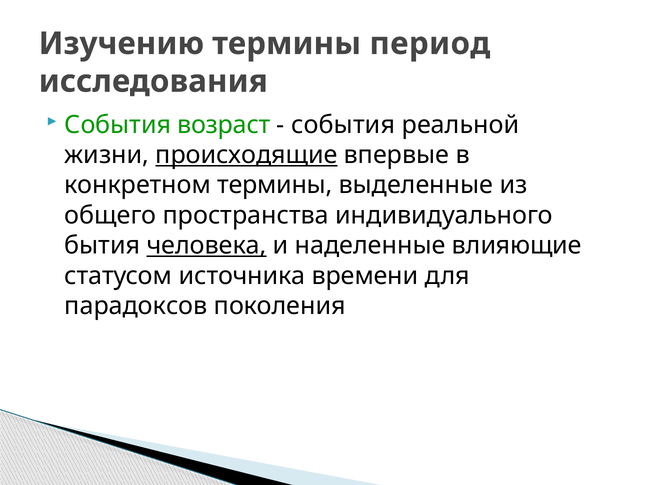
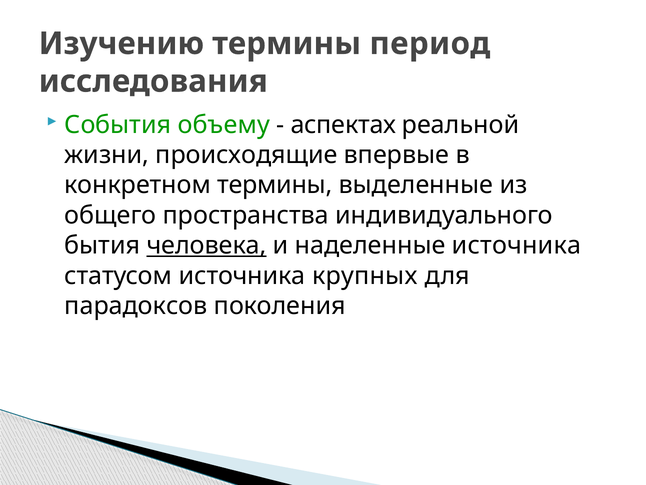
возраст: возраст -> объему
события at (343, 125): события -> аспектах
происходящие underline: present -> none
наделенные влияющие: влияющие -> источника
времени: времени -> крупных
